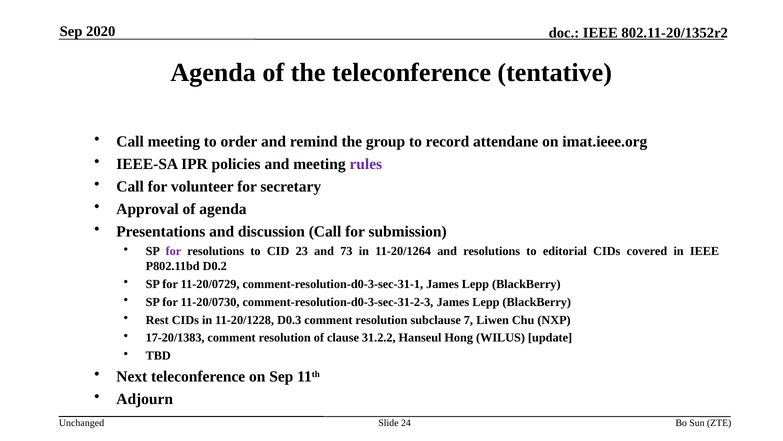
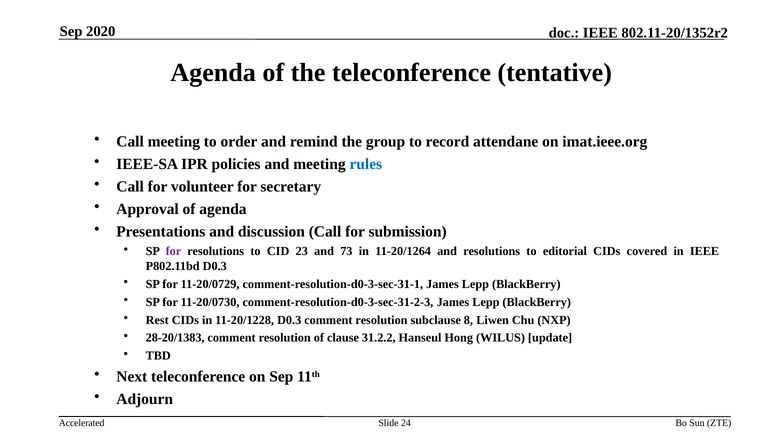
rules colour: purple -> blue
P802.11bd D0.2: D0.2 -> D0.3
7: 7 -> 8
17-20/1383: 17-20/1383 -> 28-20/1383
Unchanged: Unchanged -> Accelerated
